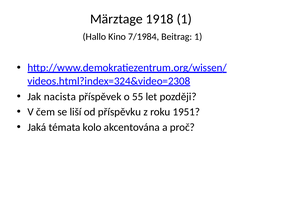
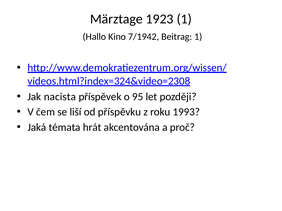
1918: 1918 -> 1923
7/1984: 7/1984 -> 7/1942
55: 55 -> 95
1951: 1951 -> 1993
kolo: kolo -> hrát
